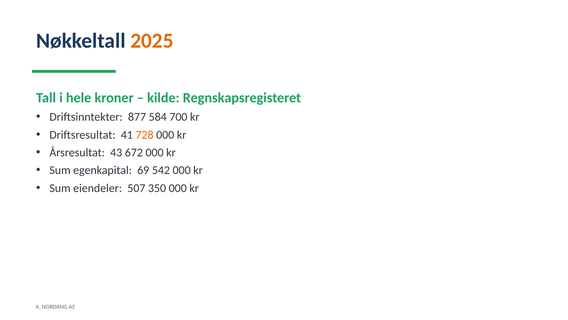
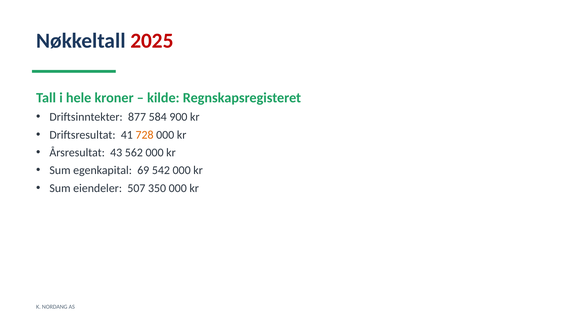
2025 colour: orange -> red
700: 700 -> 900
672: 672 -> 562
